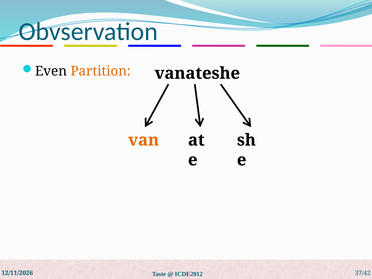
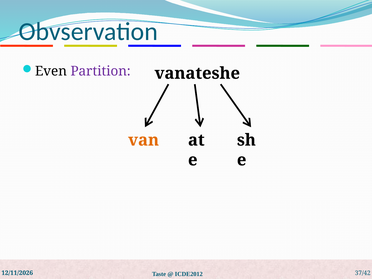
Partition colour: orange -> purple
